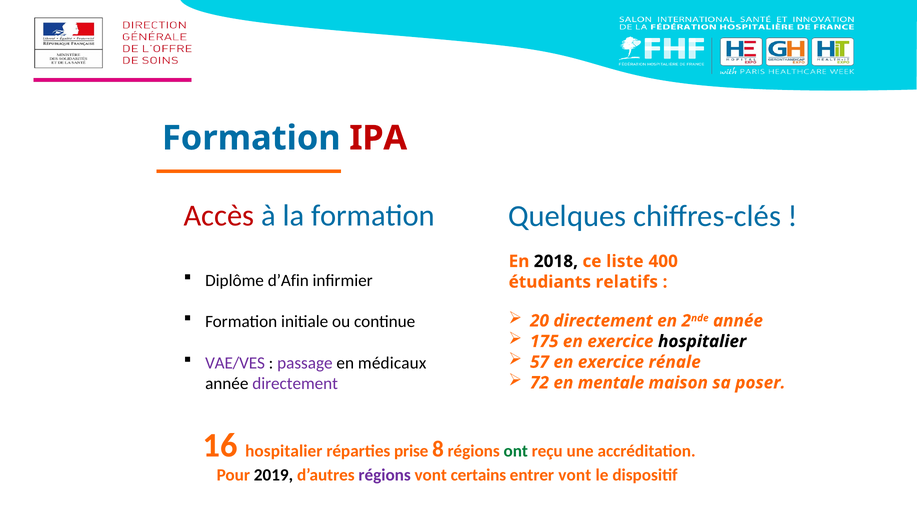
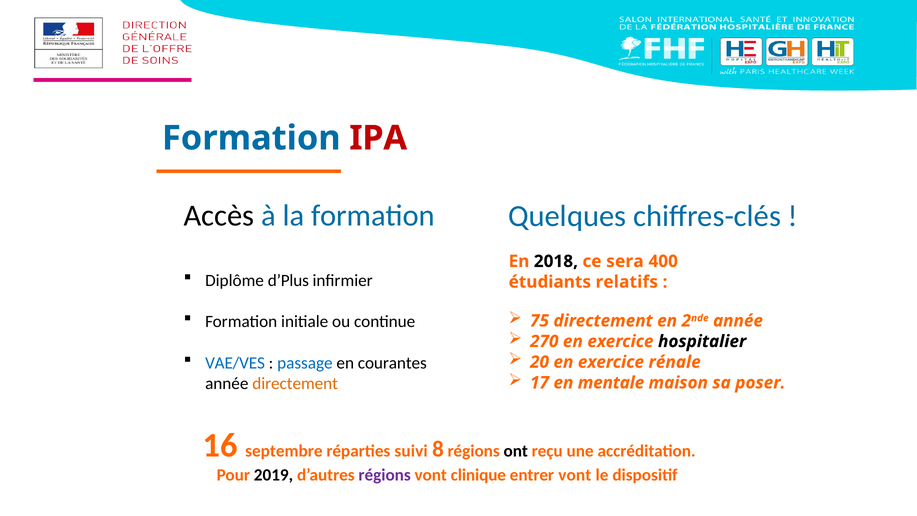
Accès colour: red -> black
liste: liste -> sera
d’Afin: d’Afin -> d’Plus
20: 20 -> 75
175: 175 -> 270
57: 57 -> 20
VAE/VES colour: purple -> blue
passage colour: purple -> blue
médicaux: médicaux -> courantes
72: 72 -> 17
directement at (295, 383) colour: purple -> orange
16 hospitalier: hospitalier -> septembre
prise: prise -> suivi
ont colour: green -> black
certains: certains -> clinique
